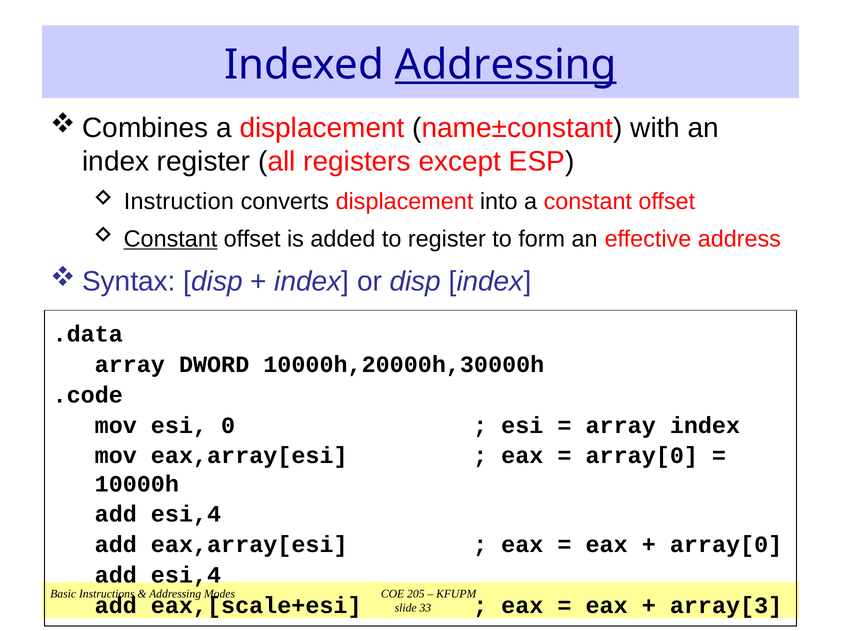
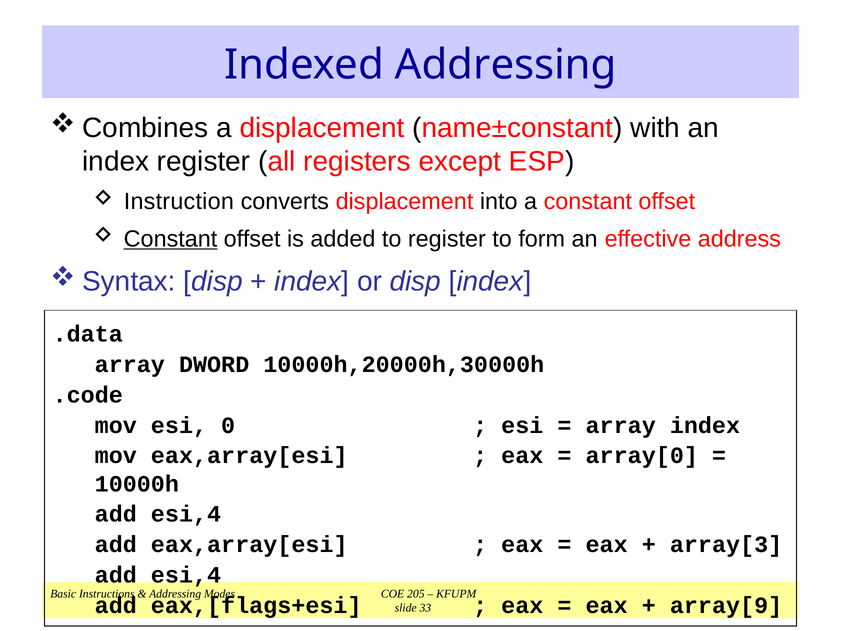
Addressing at (506, 65) underline: present -> none
array[0 at (726, 544): array[0 -> array[3
eax,[scale+esi: eax,[scale+esi -> eax,[flags+esi
array[3: array[3 -> array[9
